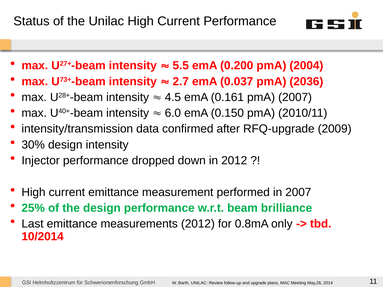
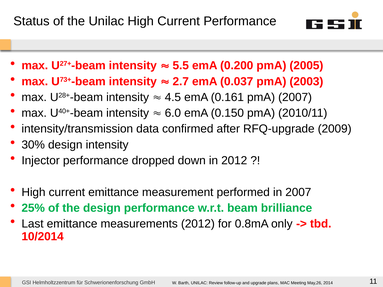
2004: 2004 -> 2005
2036: 2036 -> 2003
